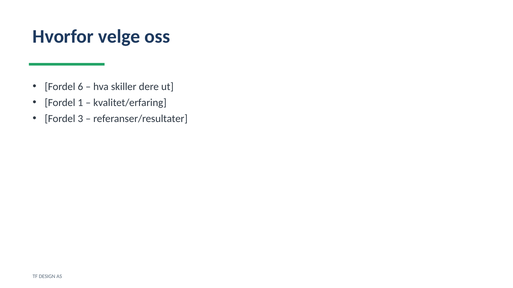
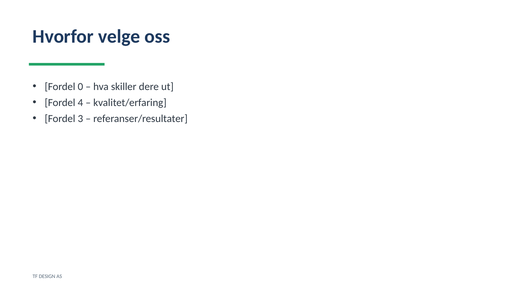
6: 6 -> 0
1: 1 -> 4
